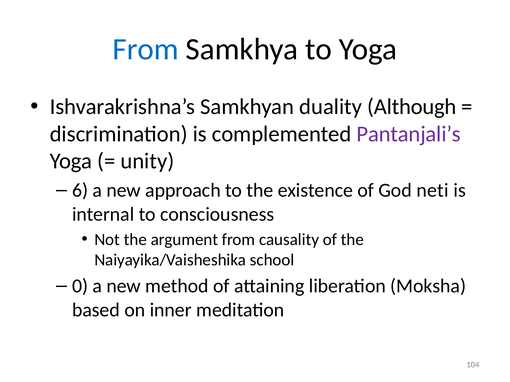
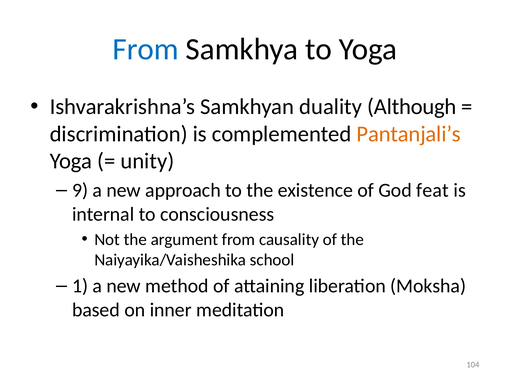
Pantanjali’s colour: purple -> orange
6: 6 -> 9
neti: neti -> feat
0: 0 -> 1
